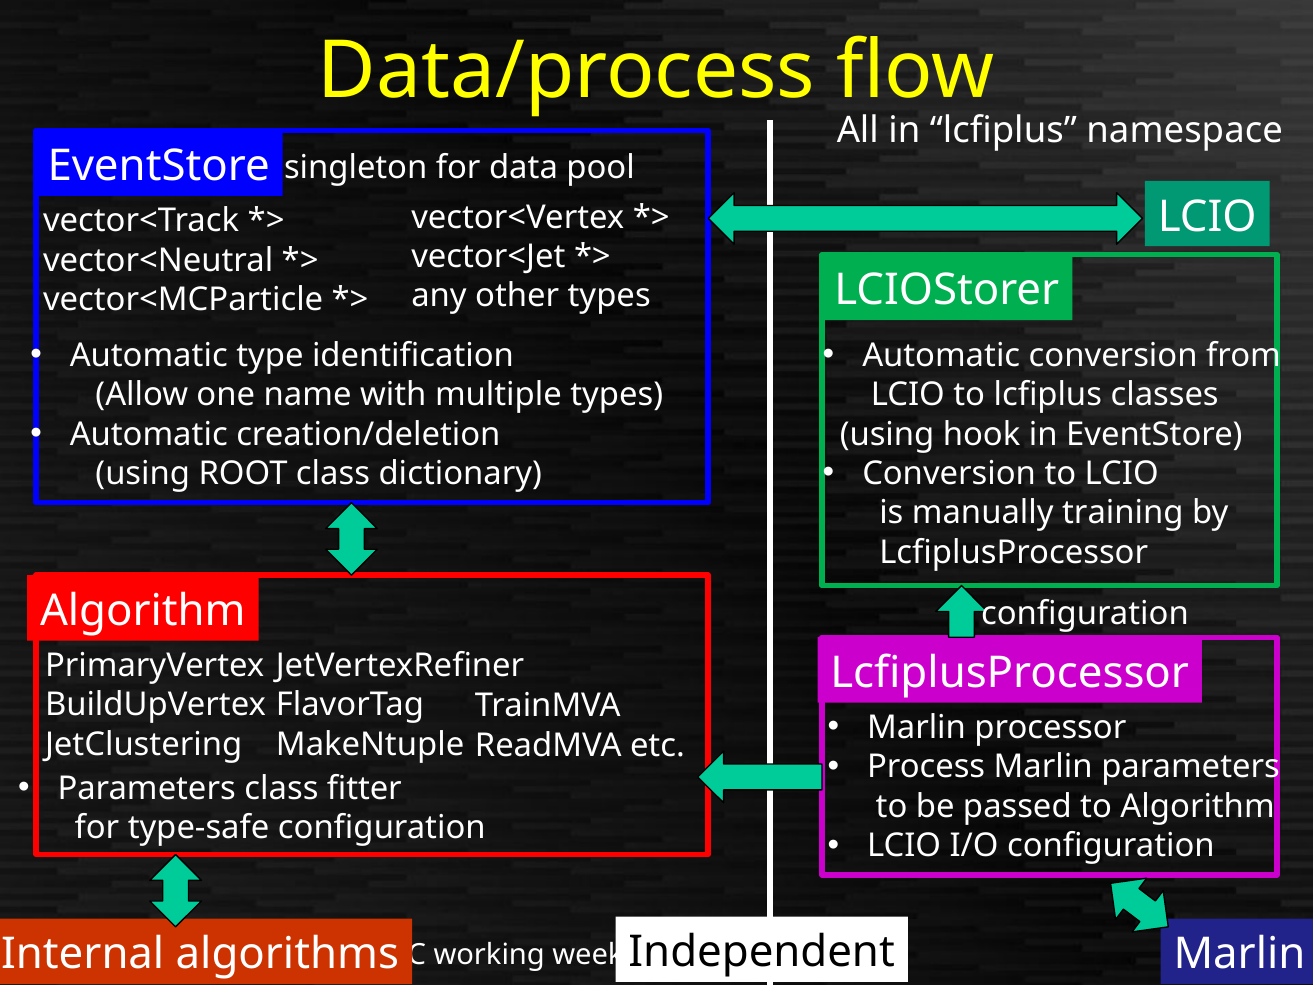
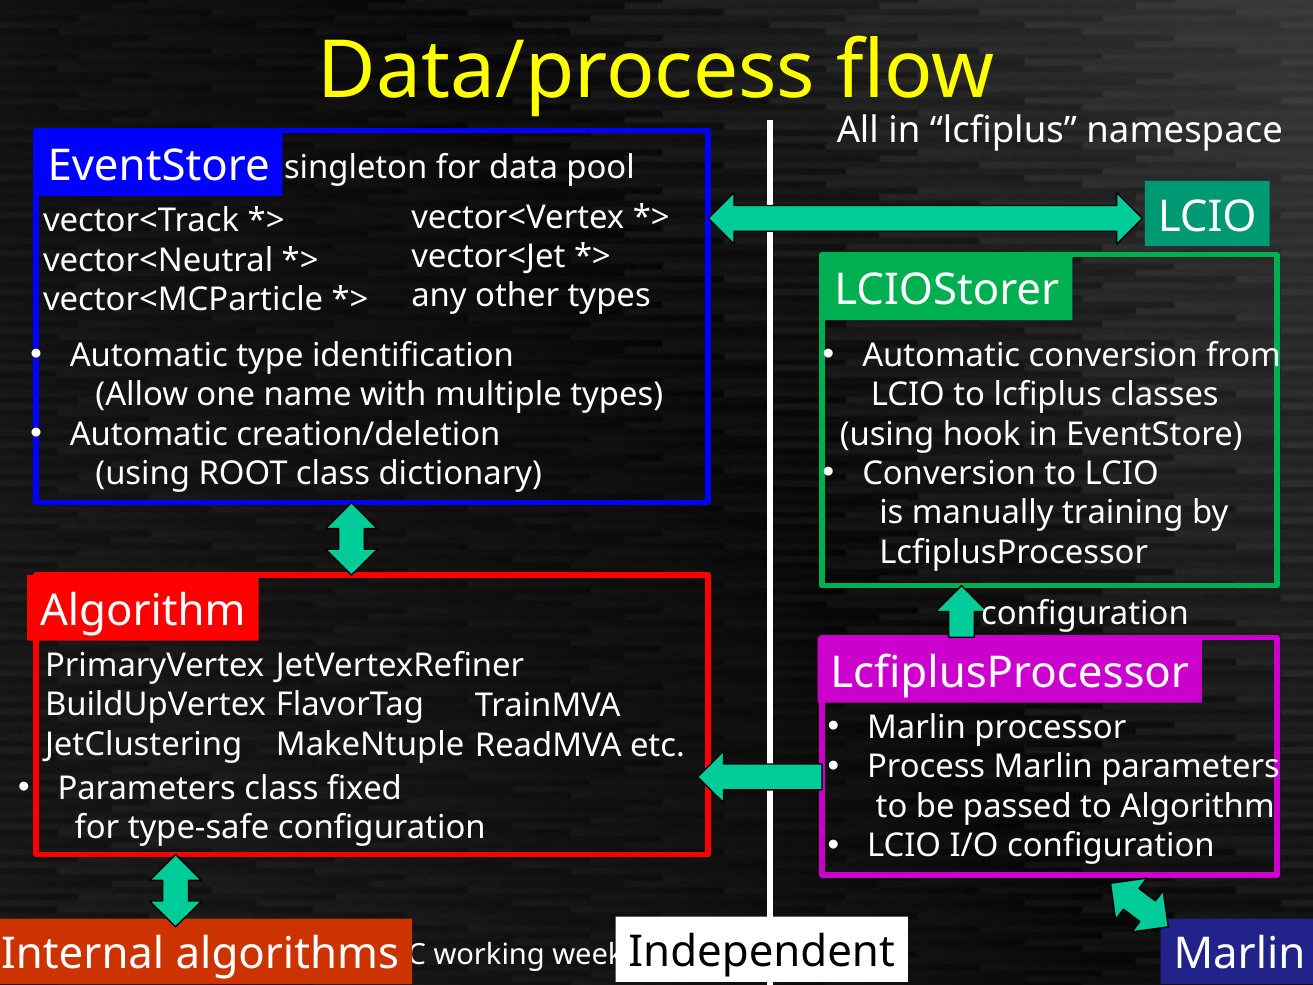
fitter: fitter -> fixed
